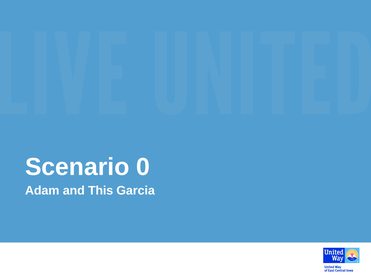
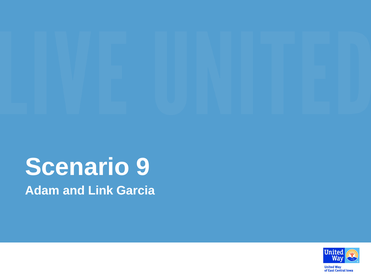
0: 0 -> 9
This: This -> Link
